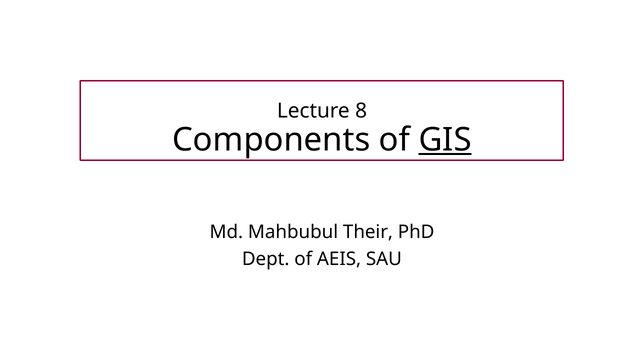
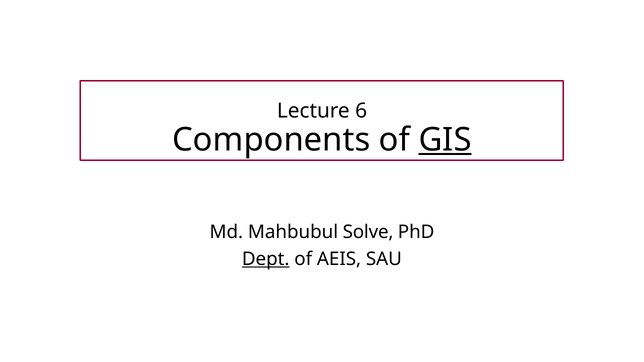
8: 8 -> 6
Their: Their -> Solve
Dept underline: none -> present
